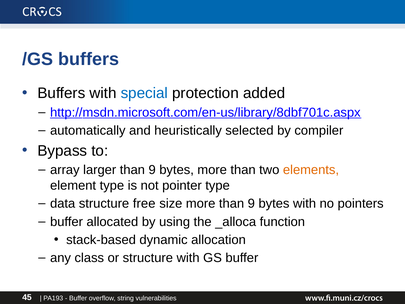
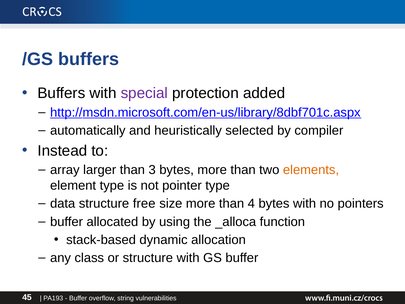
special colour: blue -> purple
Bypass: Bypass -> Instead
larger than 9: 9 -> 3
more than 9: 9 -> 4
